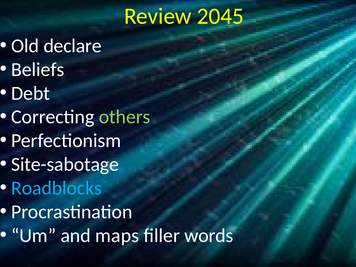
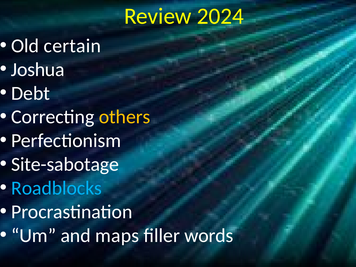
2045: 2045 -> 2024
declare: declare -> certain
Beliefs: Beliefs -> Joshua
others colour: light green -> yellow
